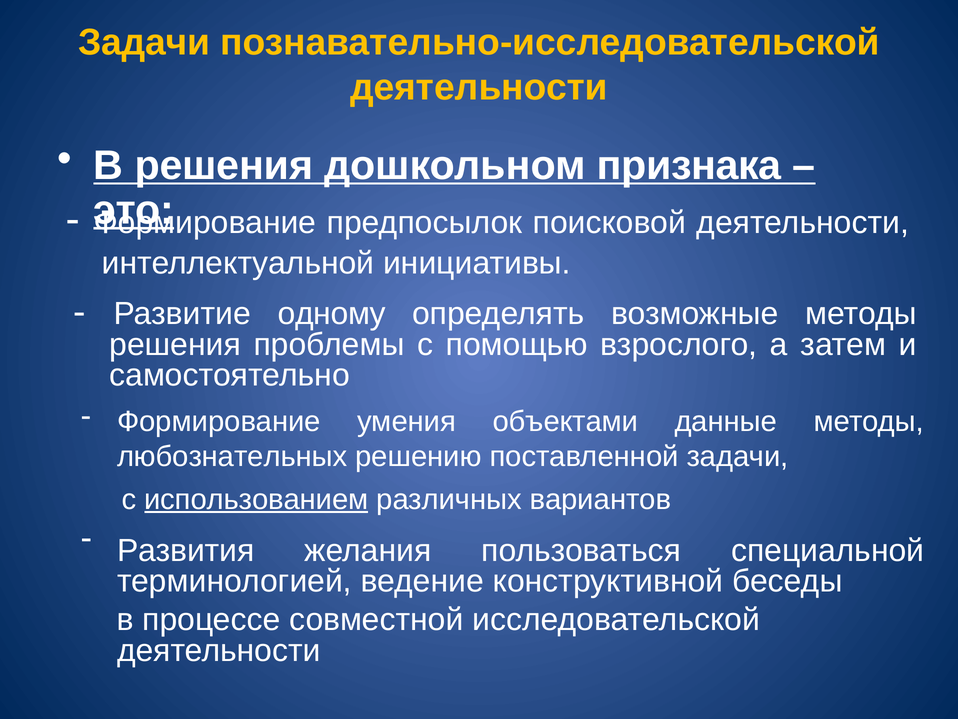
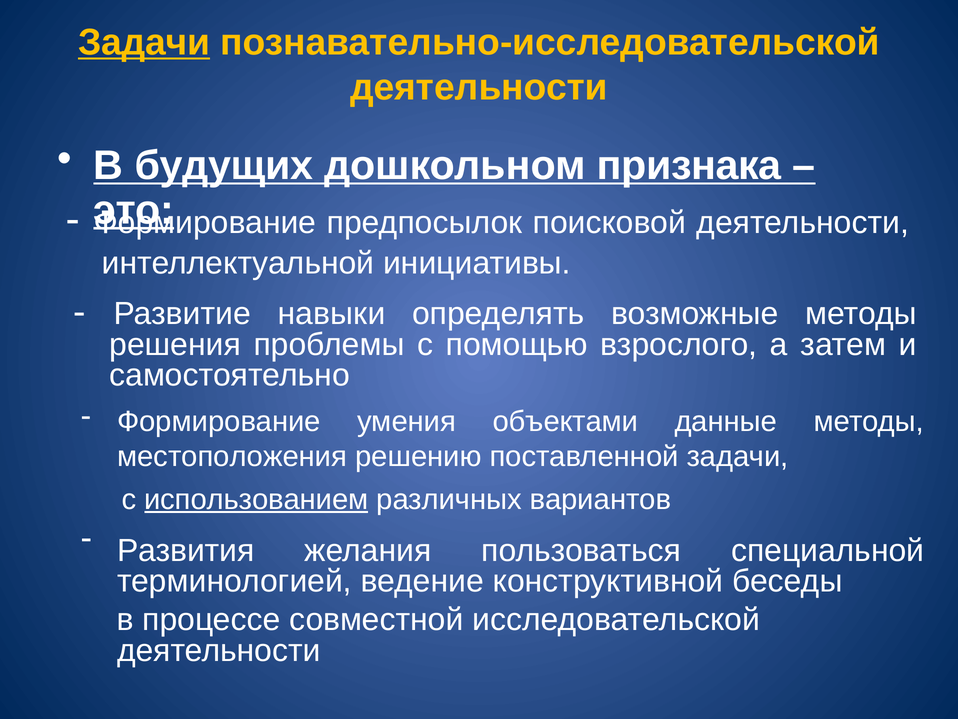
Задачи at (144, 43) underline: none -> present
В решения: решения -> будущих
одному: одному -> навыки
любознательных: любознательных -> местоположения
